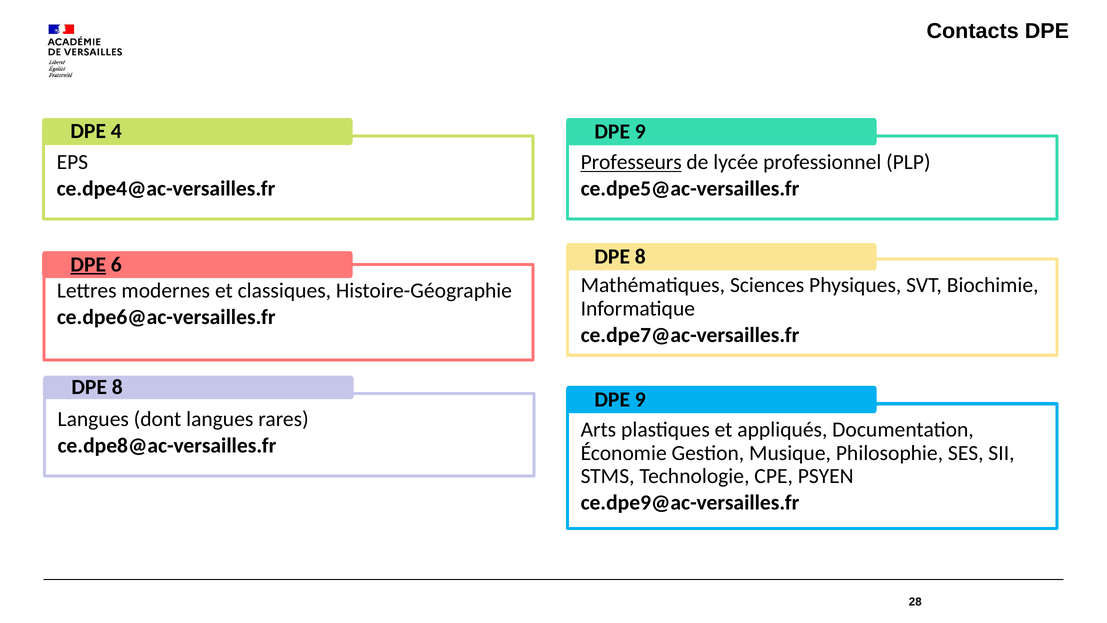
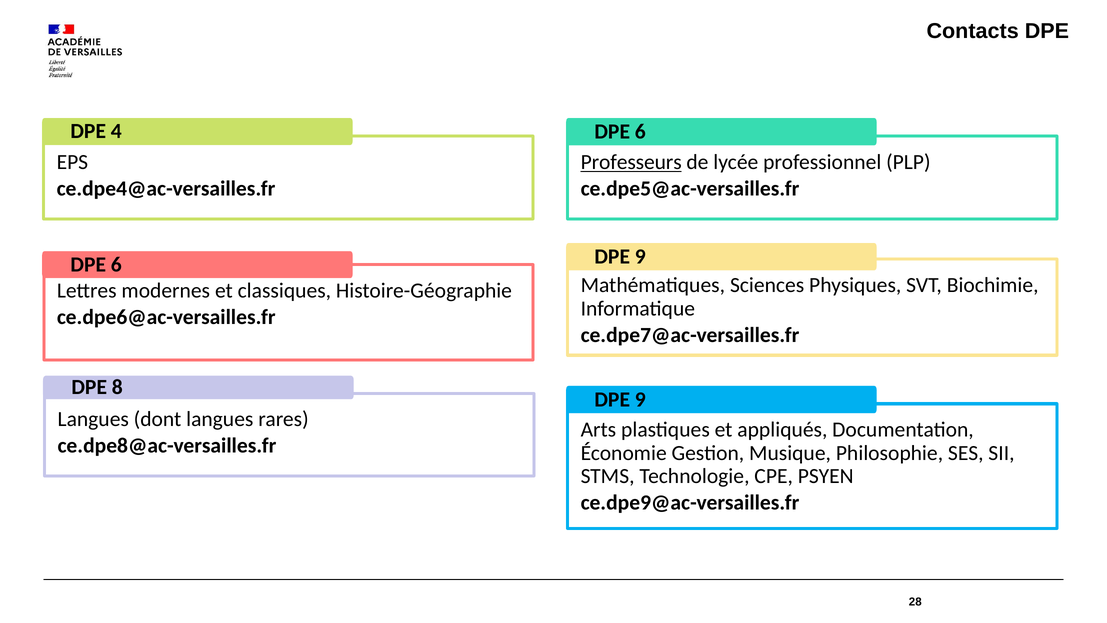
9 at (640, 131): 9 -> 6
8 at (640, 256): 8 -> 9
DPE at (88, 264) underline: present -> none
